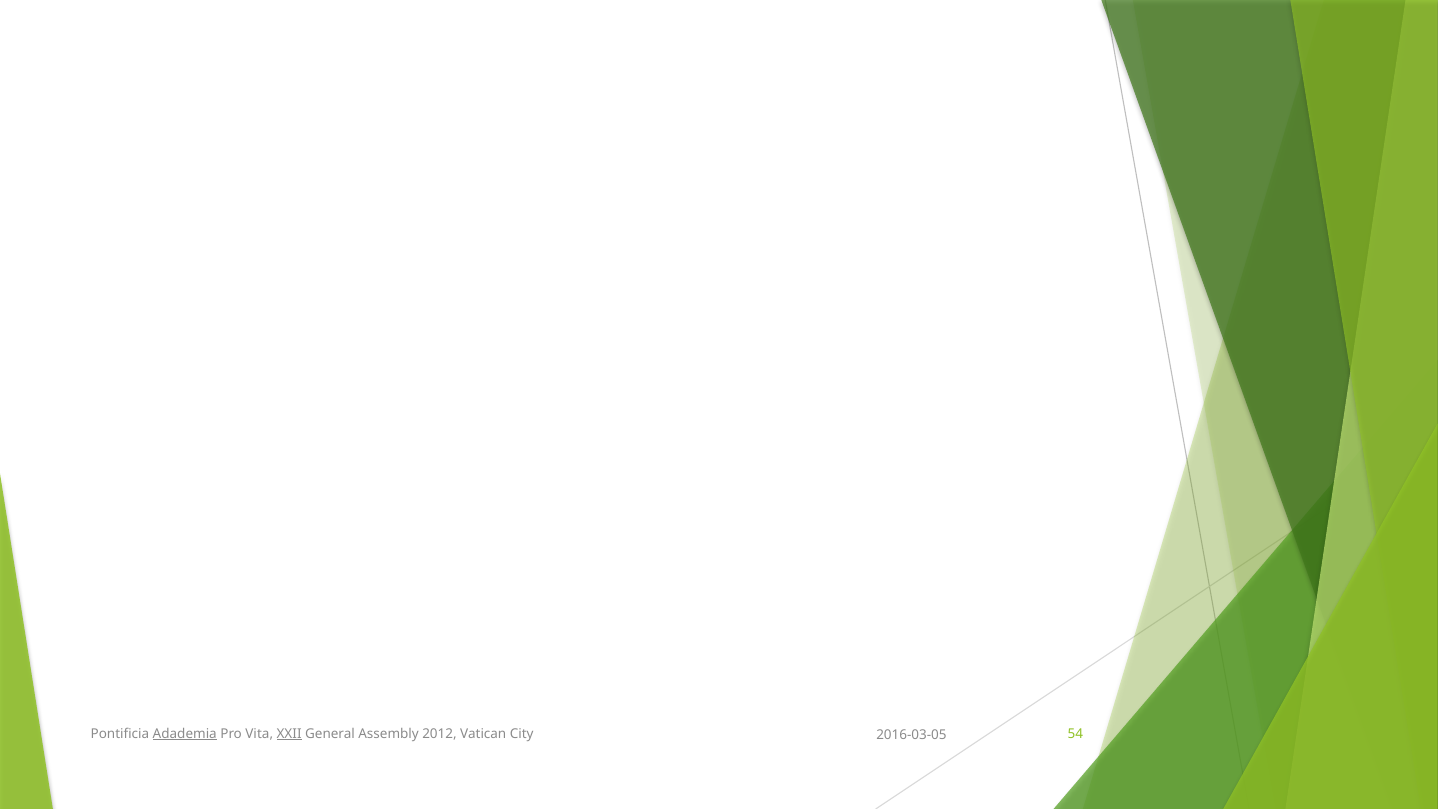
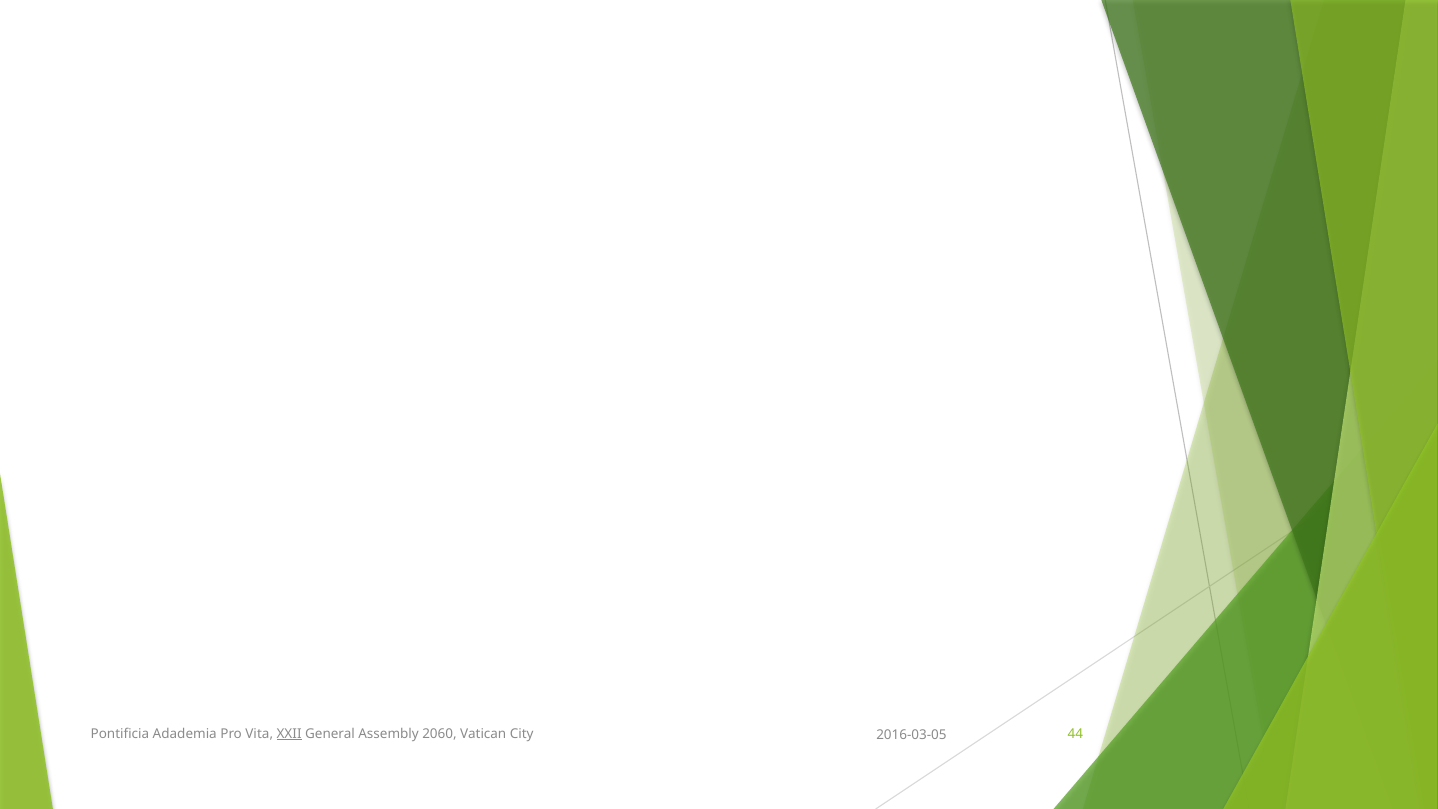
Adademia underline: present -> none
2012: 2012 -> 2060
54: 54 -> 44
